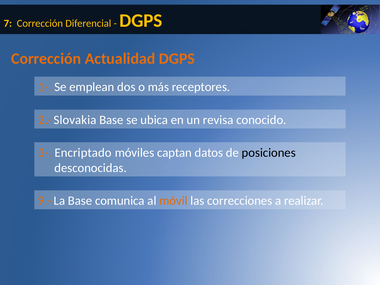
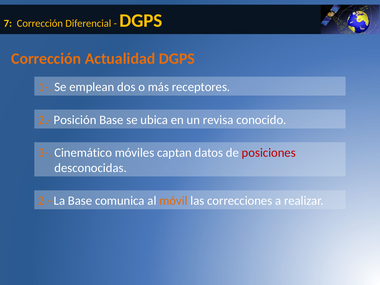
Slovakia: Slovakia -> Posición
Encriptado: Encriptado -> Cinemático
posiciones colour: black -> red
9.- at (45, 201): 9.- -> 2.-
